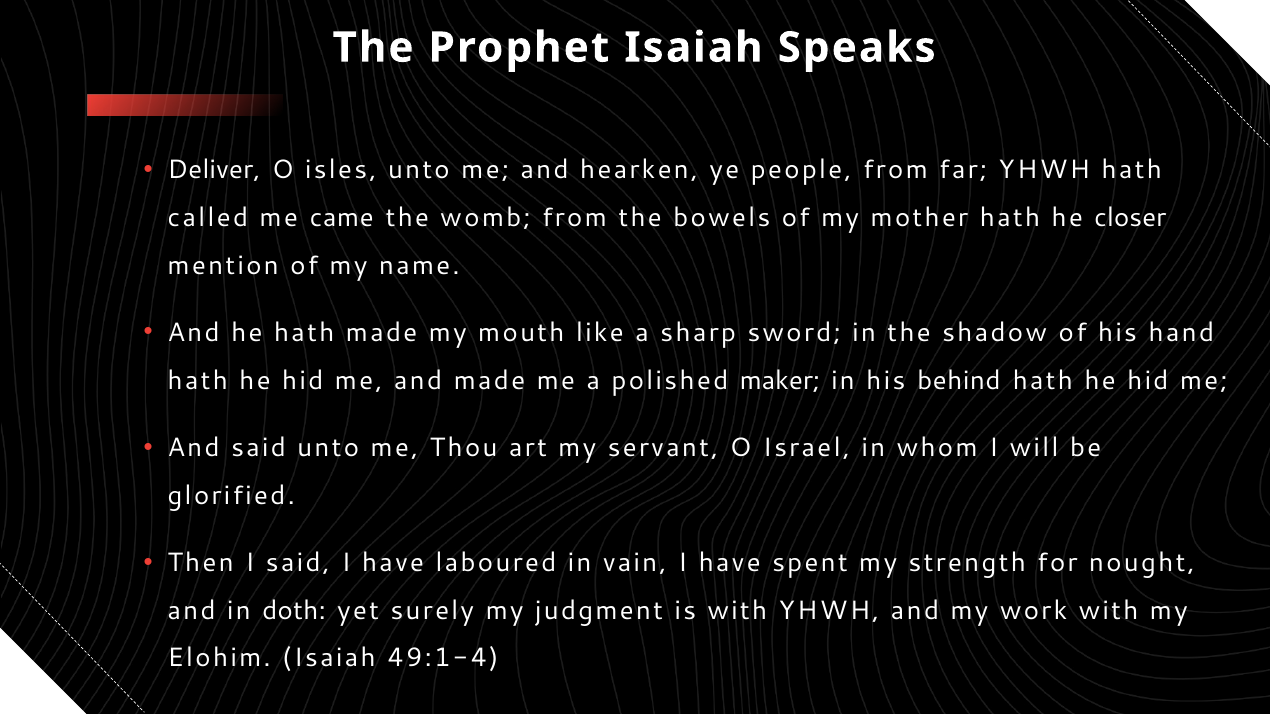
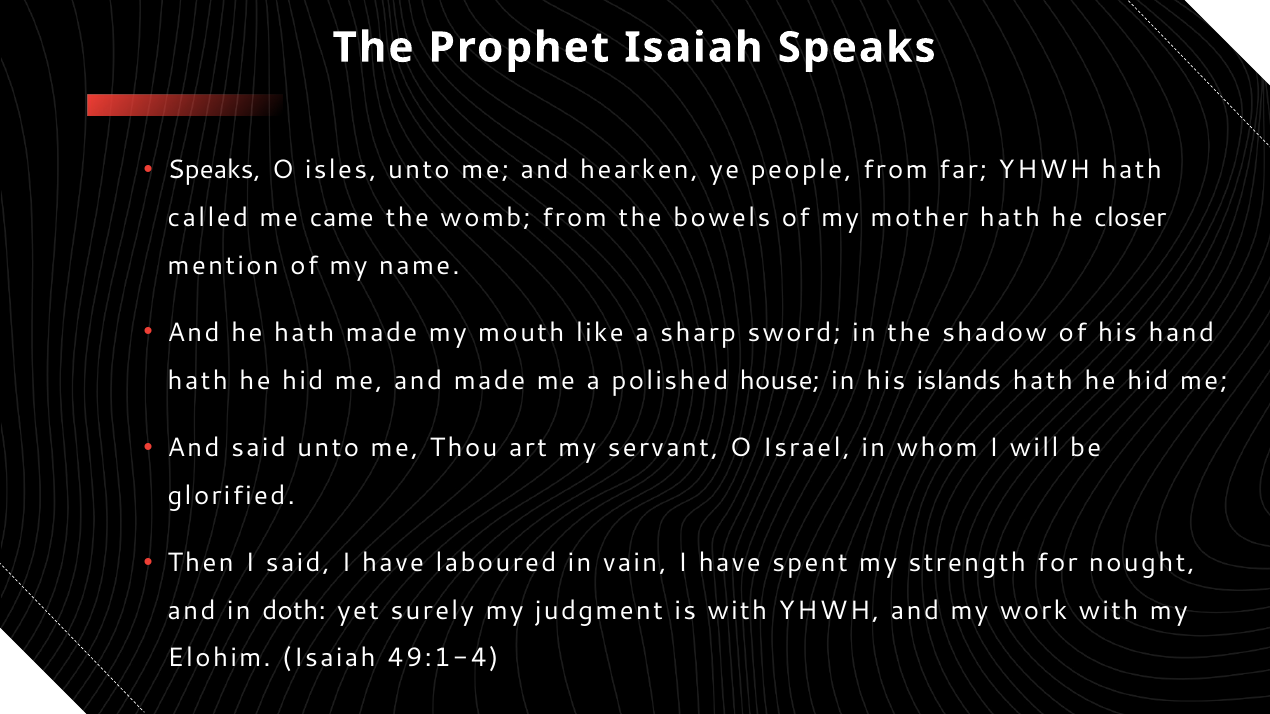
Deliver at (214, 170): Deliver -> Speaks
maker: maker -> house
behind: behind -> islands
